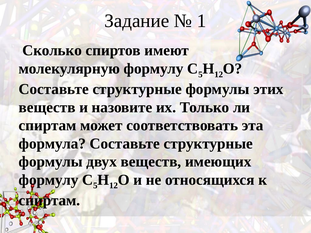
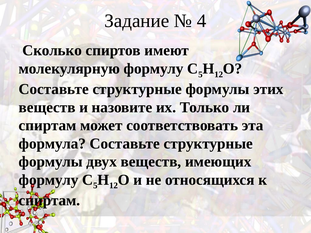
1: 1 -> 4
